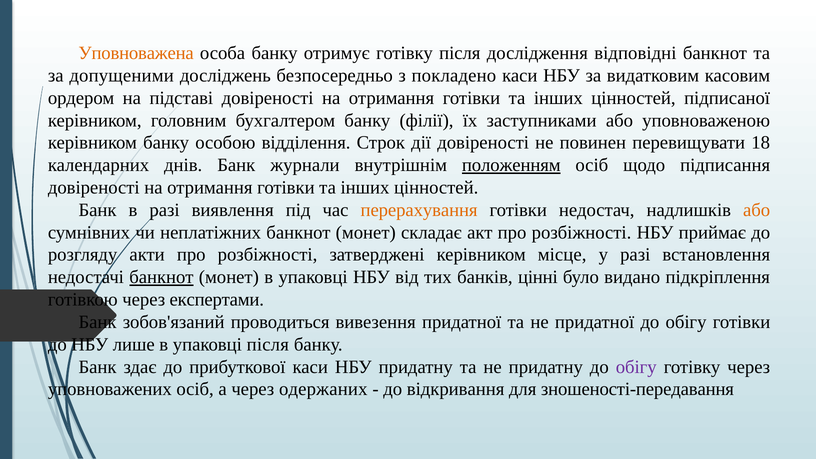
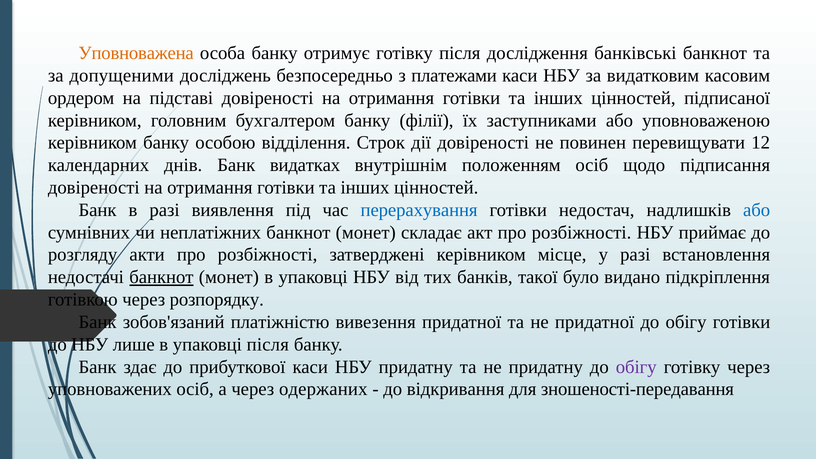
відповідні: відповідні -> банківські
покладено: покладено -> платежами
18: 18 -> 12
журнали: журнали -> видатках
положенням underline: present -> none
перерахування colour: orange -> blue
або at (757, 210) colour: orange -> blue
цінні: цінні -> такої
експертами: експертами -> розпорядку
проводиться: проводиться -> платіжністю
